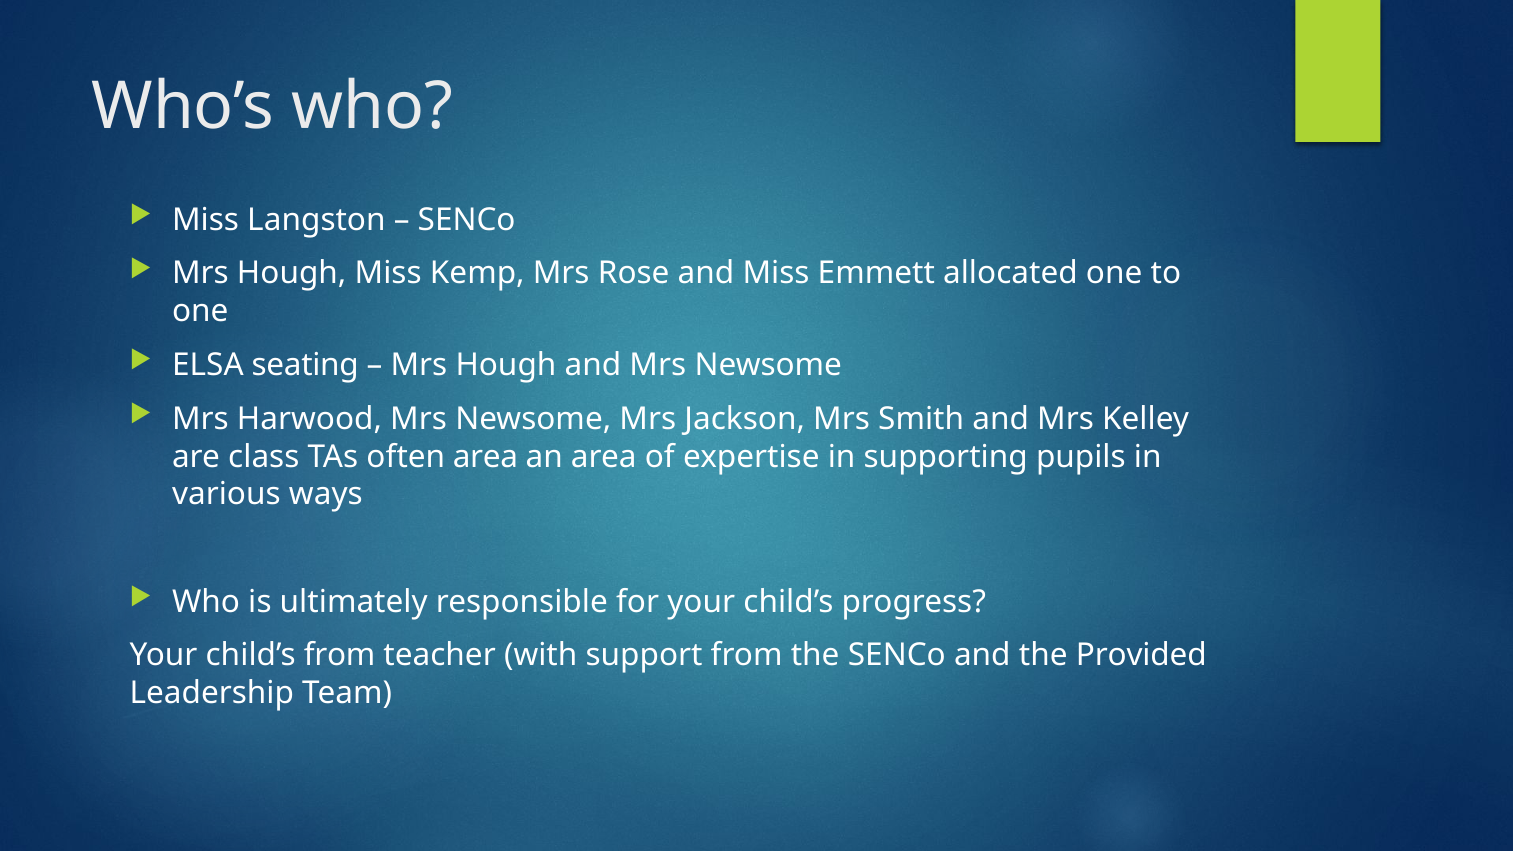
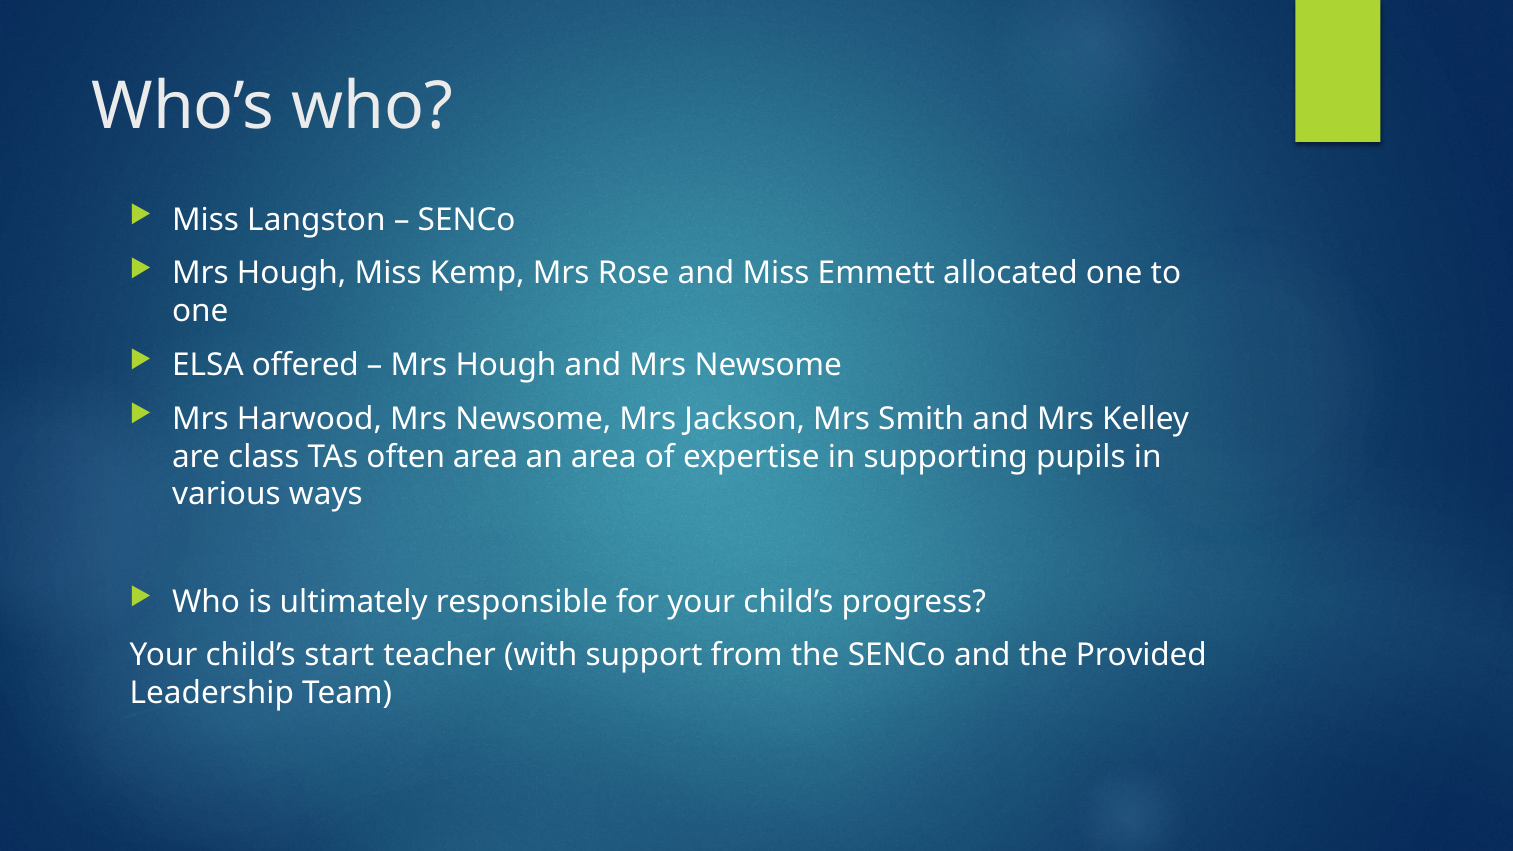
seating: seating -> offered
child’s from: from -> start
